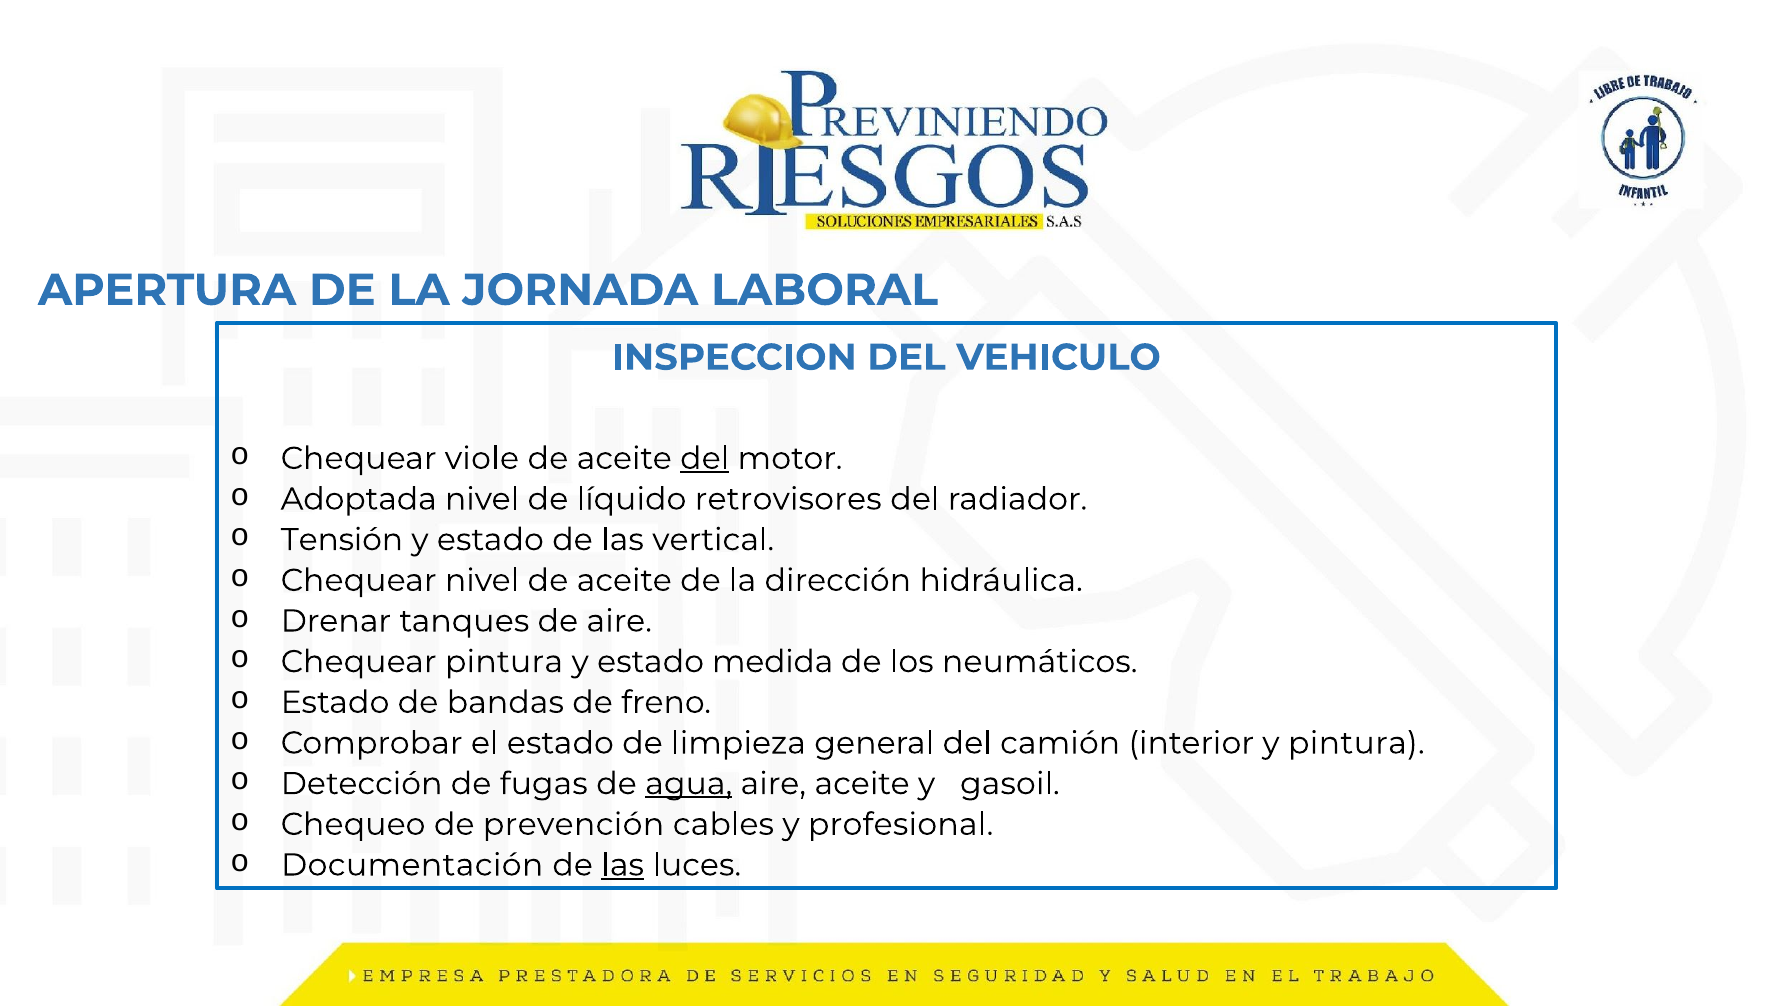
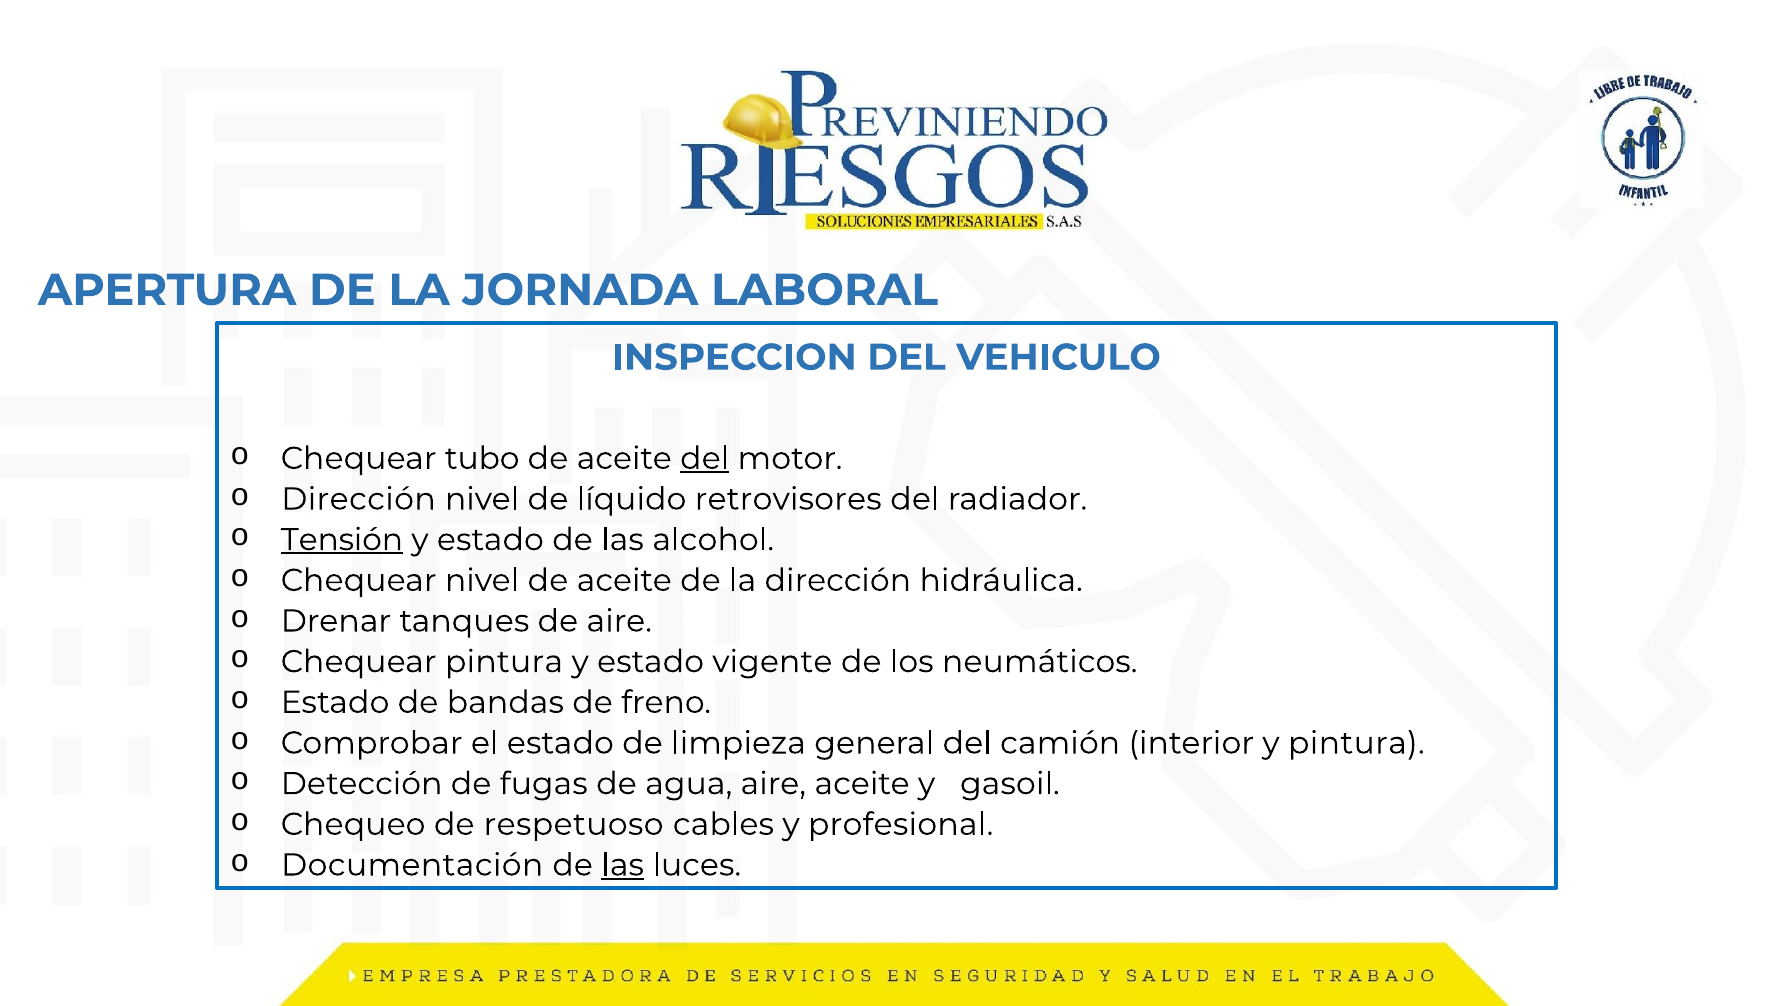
viole: viole -> tubo
Adoptada at (359, 499): Adoptada -> Dirección
Tensión underline: none -> present
vertical: vertical -> alcohol
medida: medida -> vigente
agua underline: present -> none
prevención: prevención -> respetuoso
